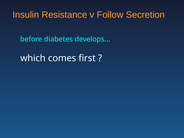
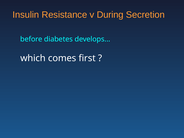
Follow: Follow -> During
